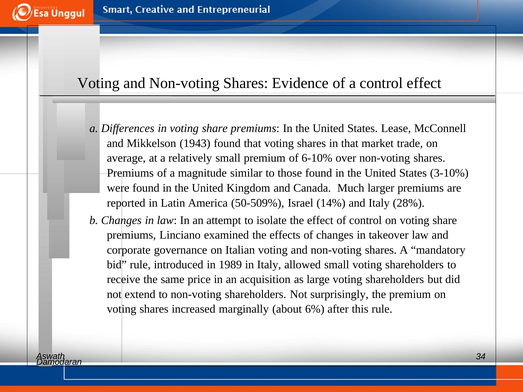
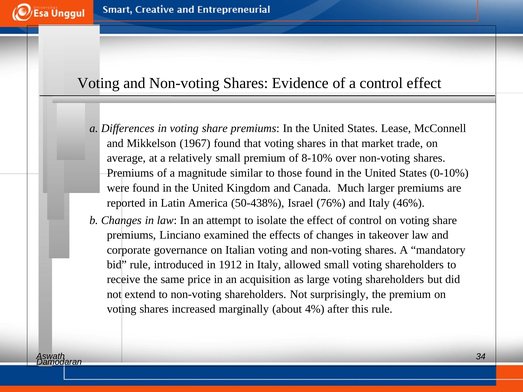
1943: 1943 -> 1967
6-10%: 6-10% -> 8-10%
3-10%: 3-10% -> 0-10%
50-509%: 50-509% -> 50-438%
14%: 14% -> 76%
28%: 28% -> 46%
1989: 1989 -> 1912
6%: 6% -> 4%
